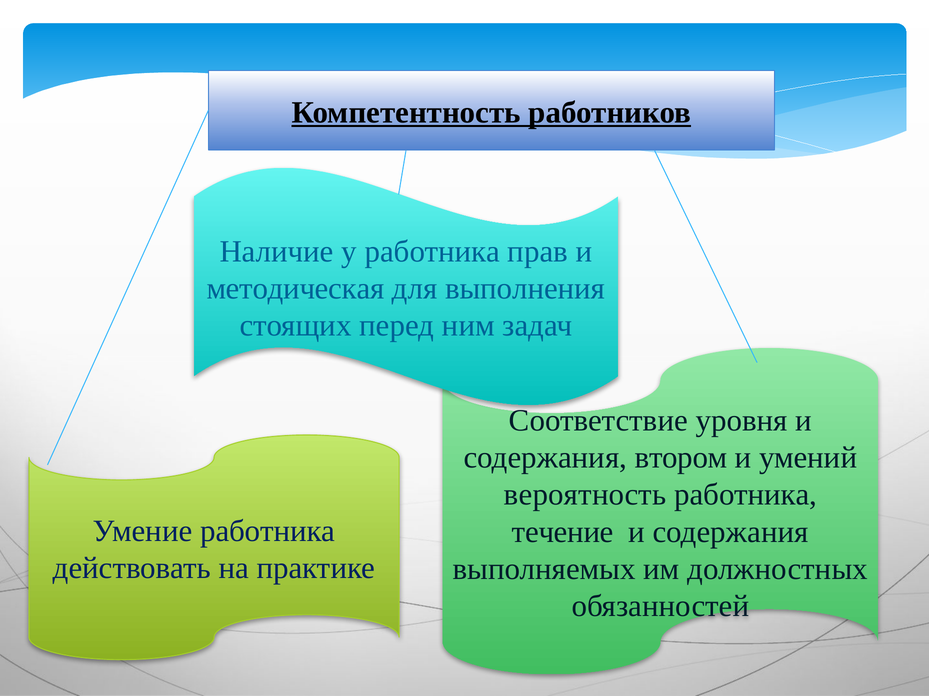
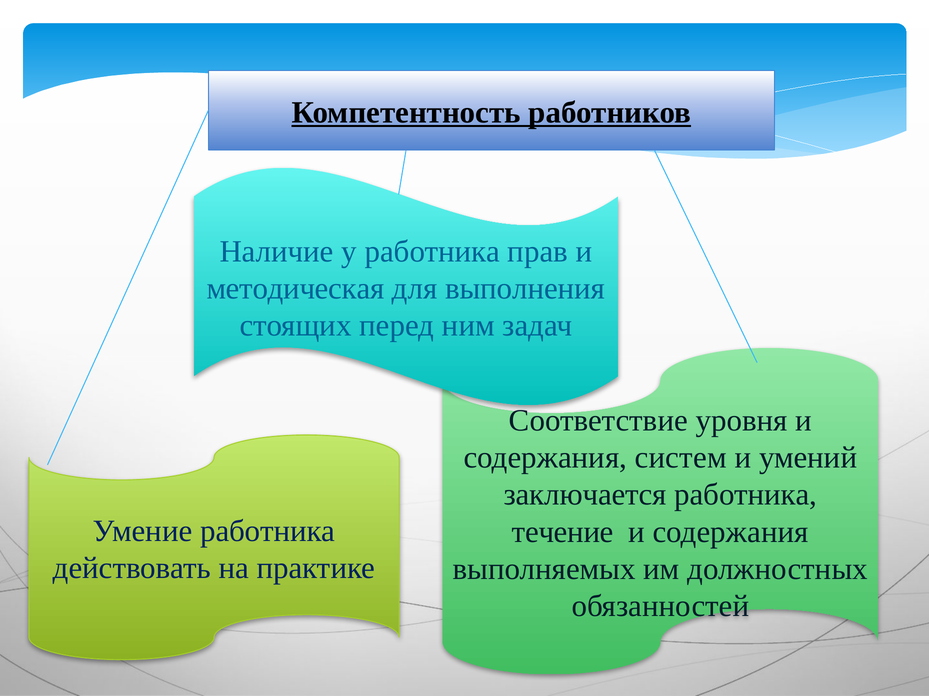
втором: втором -> систем
вероятность: вероятность -> заключается
